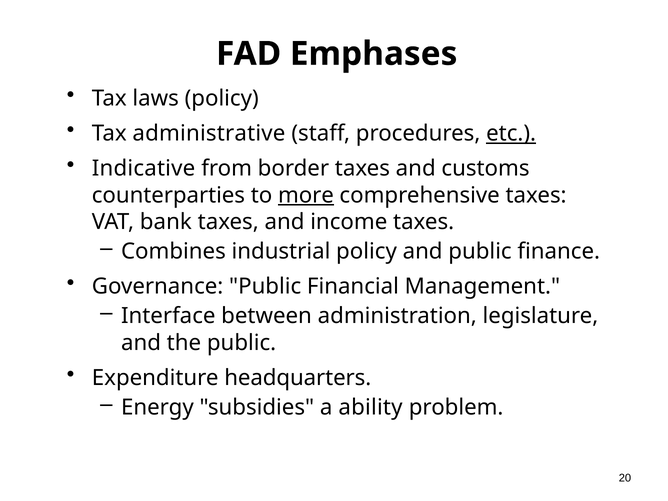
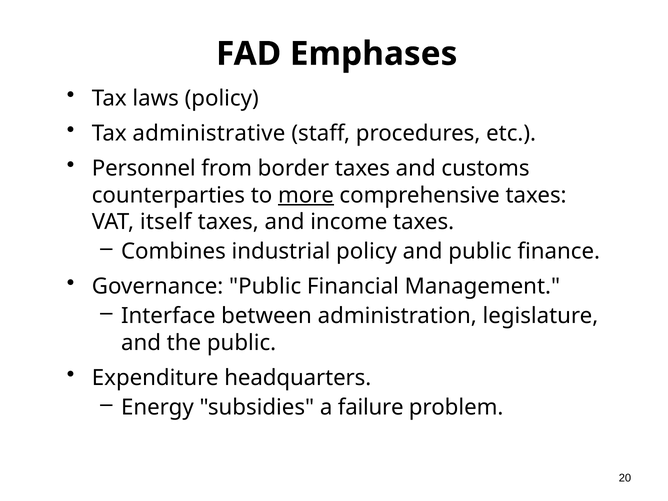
etc underline: present -> none
Indicative: Indicative -> Personnel
bank: bank -> itself
ability: ability -> failure
